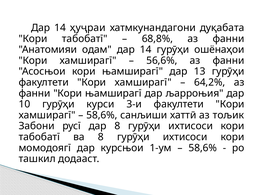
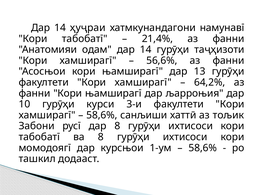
дуқабата: дуқабата -> намунавї
68,8%: 68,8% -> 21,4%
ошёнаҳои: ошёнаҳои -> таҷҳизоти
